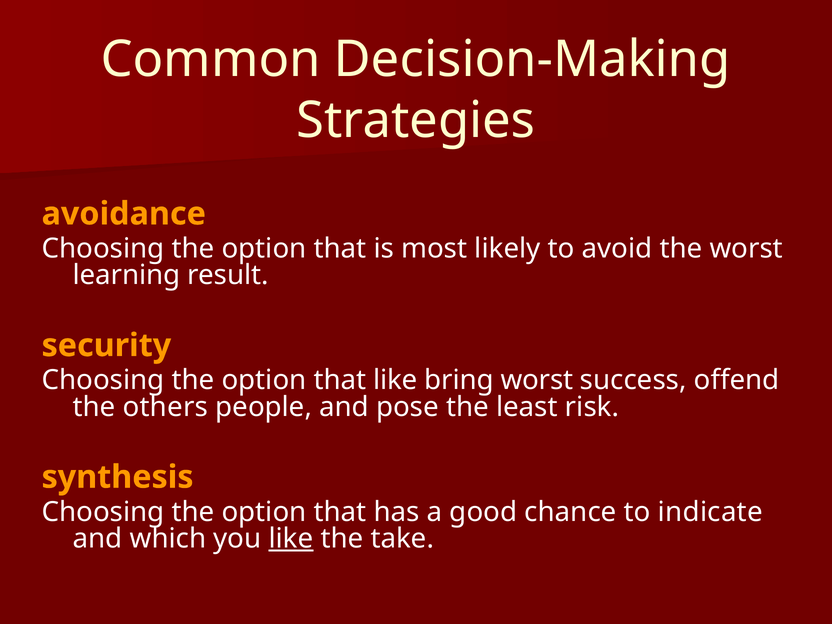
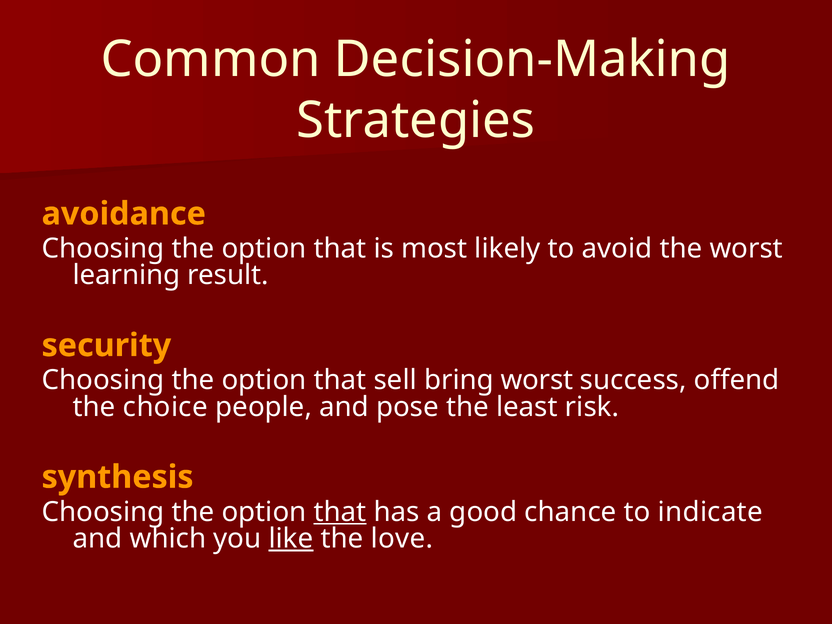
that like: like -> sell
others: others -> choice
that at (340, 512) underline: none -> present
take: take -> love
